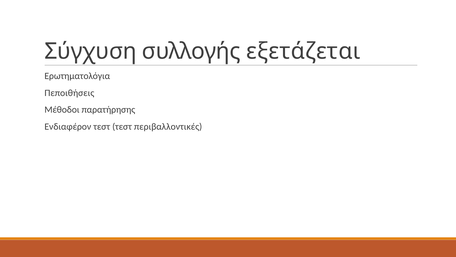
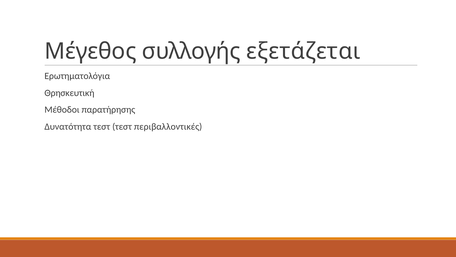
Σύγχυση: Σύγχυση -> Μέγεθος
Πεποιθήσεις: Πεποιθήσεις -> Θρησκευτική
Ενδιαφέρον: Ενδιαφέρον -> Δυνατότητα
